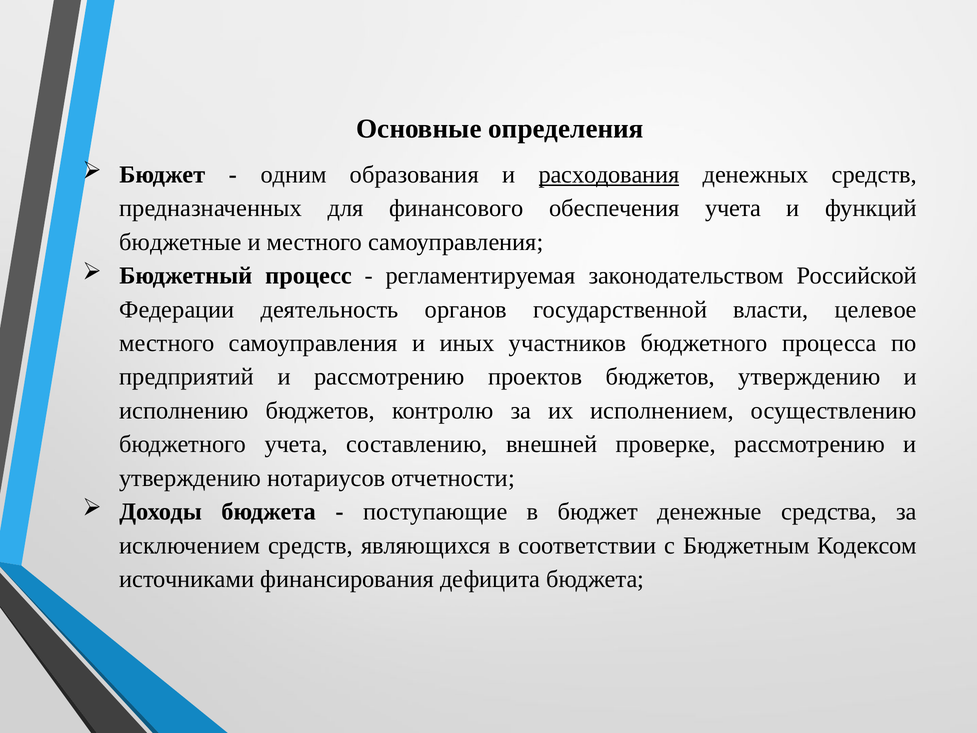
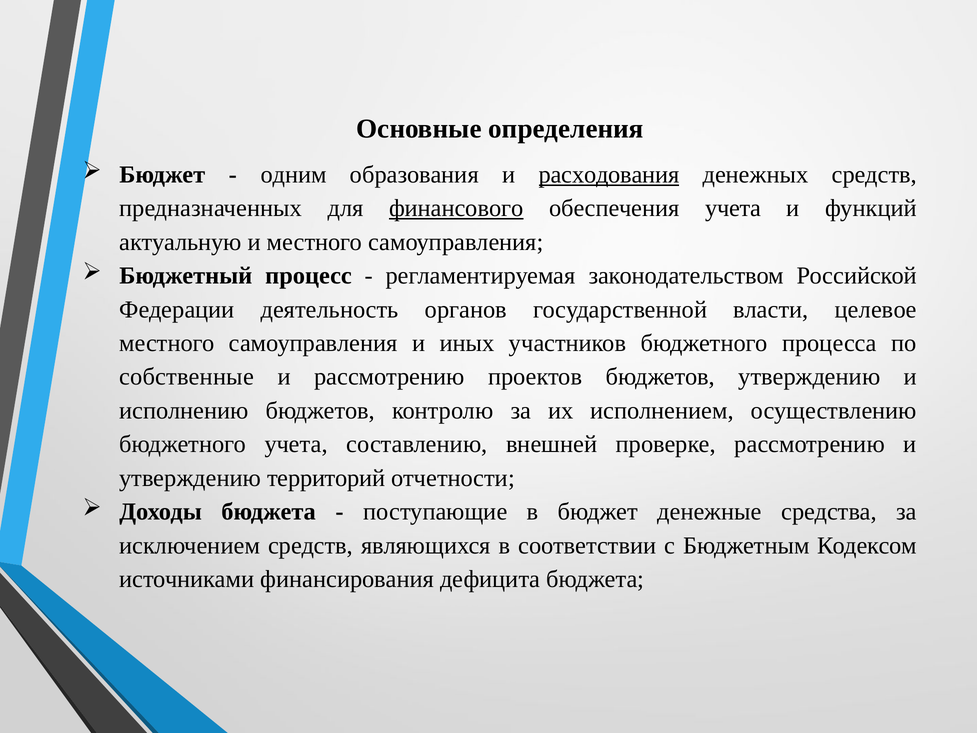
финансового underline: none -> present
бюджетные: бюджетные -> актуальную
предприятий: предприятий -> собственные
нотариусов: нотариусов -> территорий
